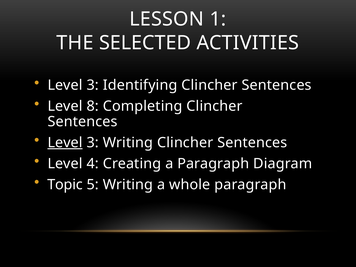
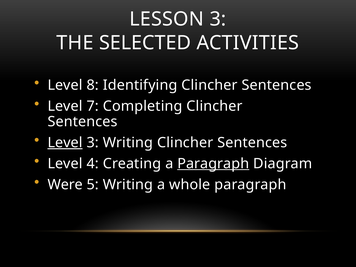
LESSON 1: 1 -> 3
3 at (93, 85): 3 -> 8
8: 8 -> 7
Paragraph at (213, 164) underline: none -> present
Topic: Topic -> Were
